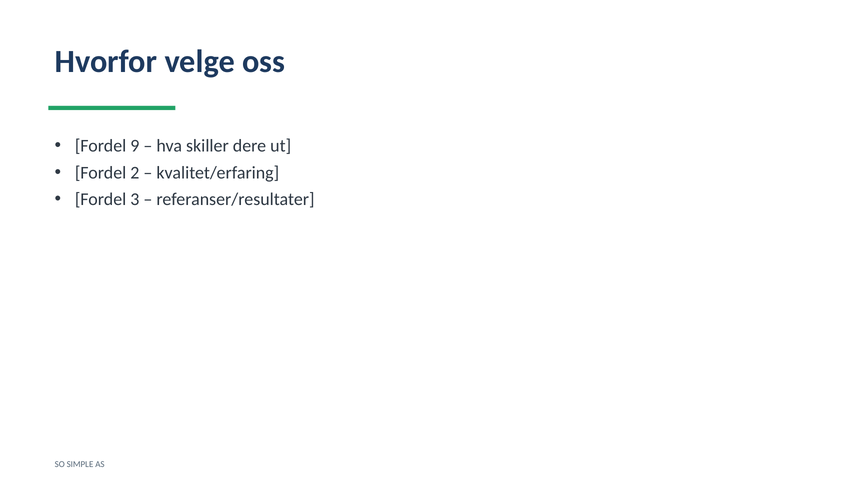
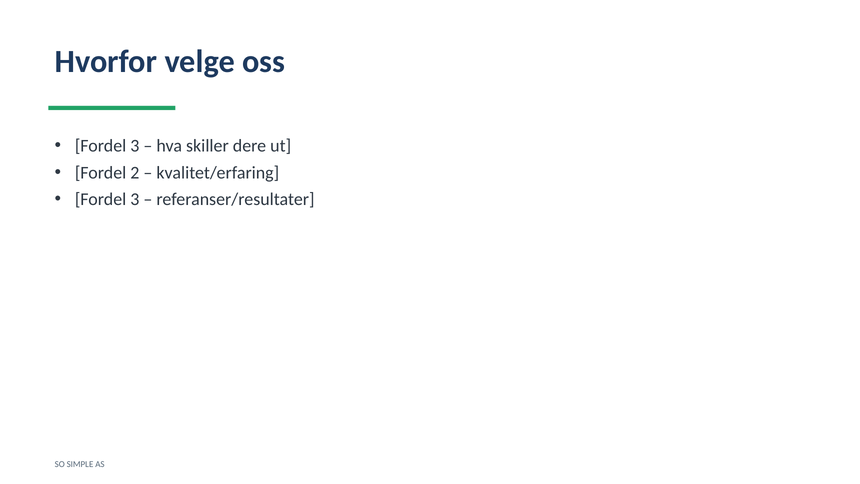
9 at (135, 146): 9 -> 3
